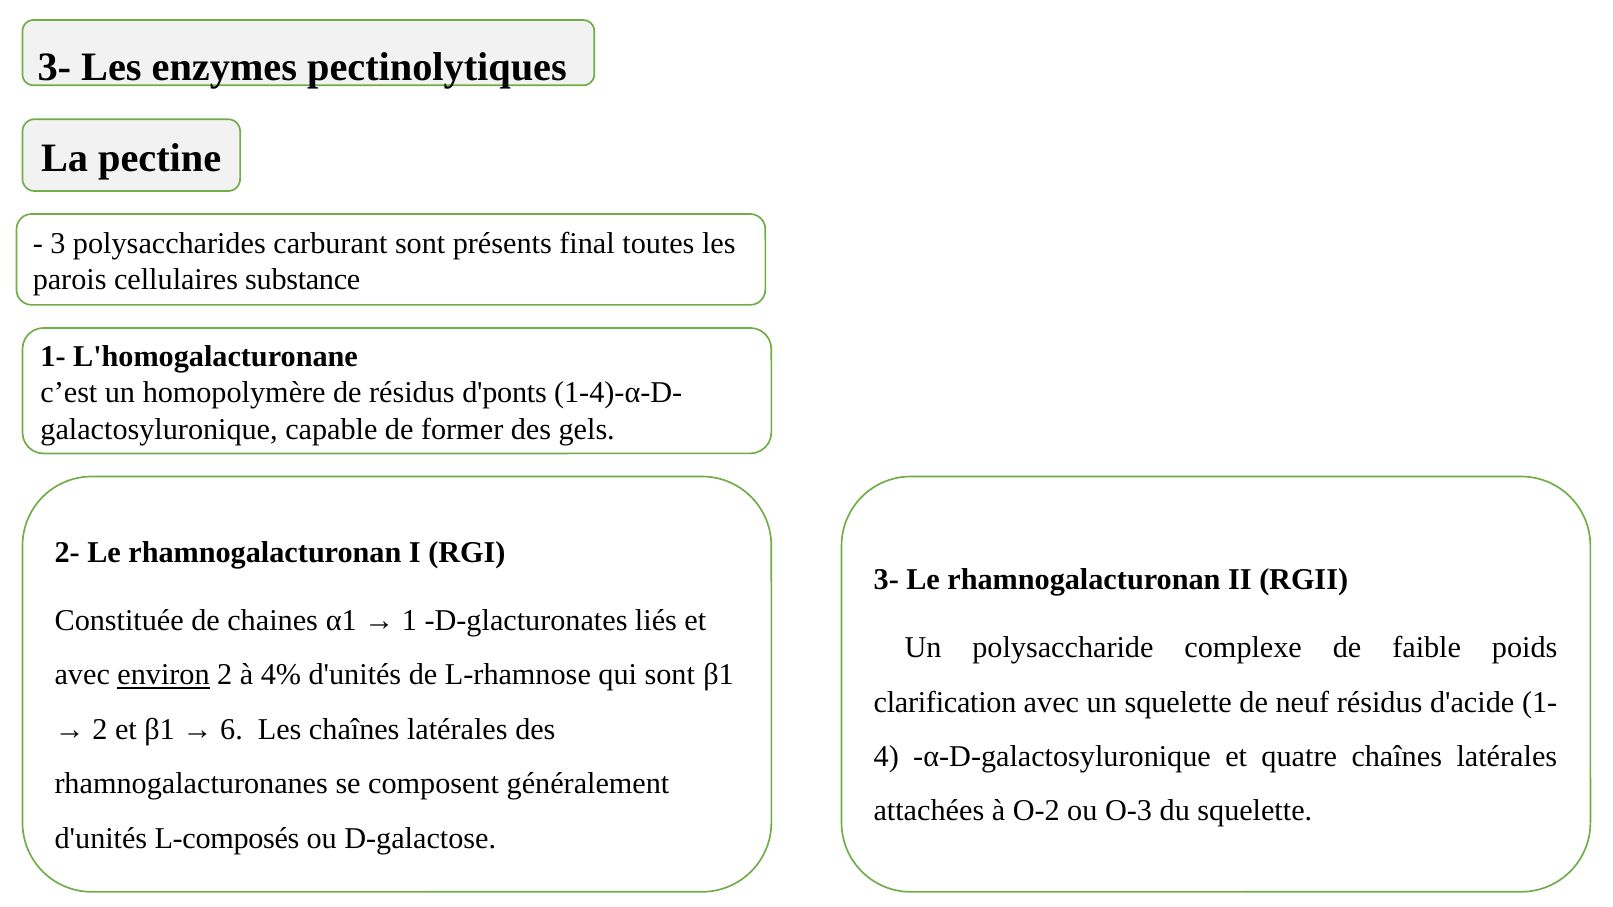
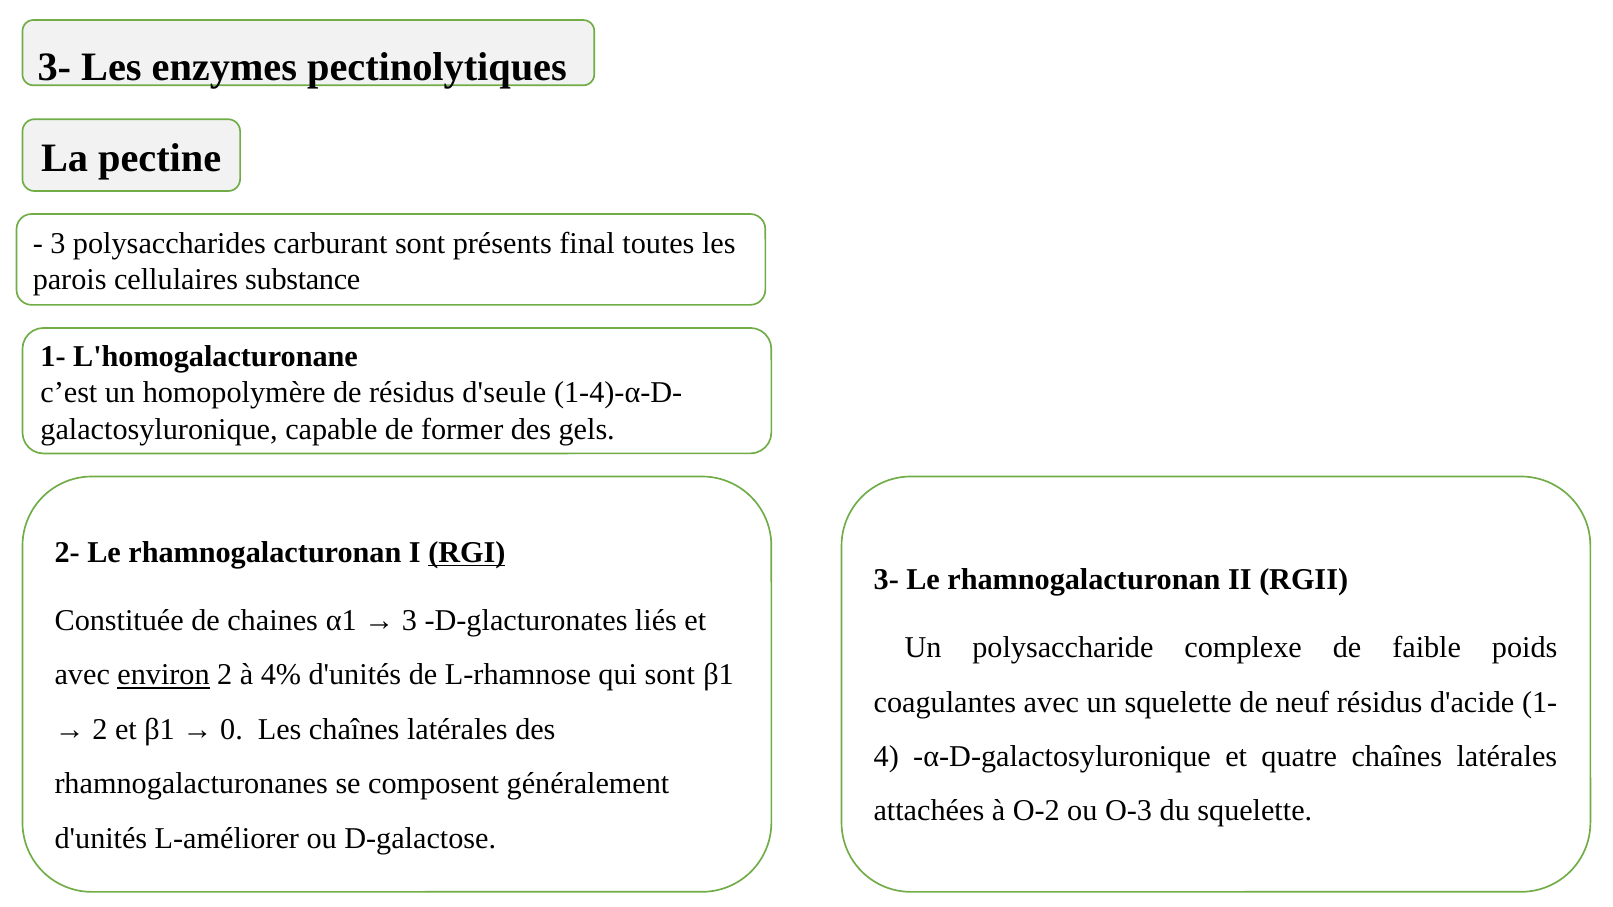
d'ponts: d'ponts -> d'seule
RGI underline: none -> present
1 at (410, 621): 1 -> 3
clarification: clarification -> coagulantes
6: 6 -> 0
L-composés: L-composés -> L-améliorer
